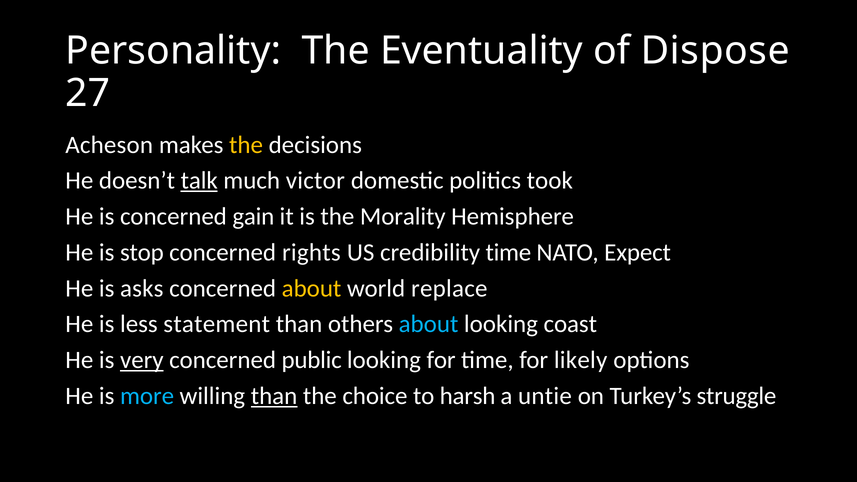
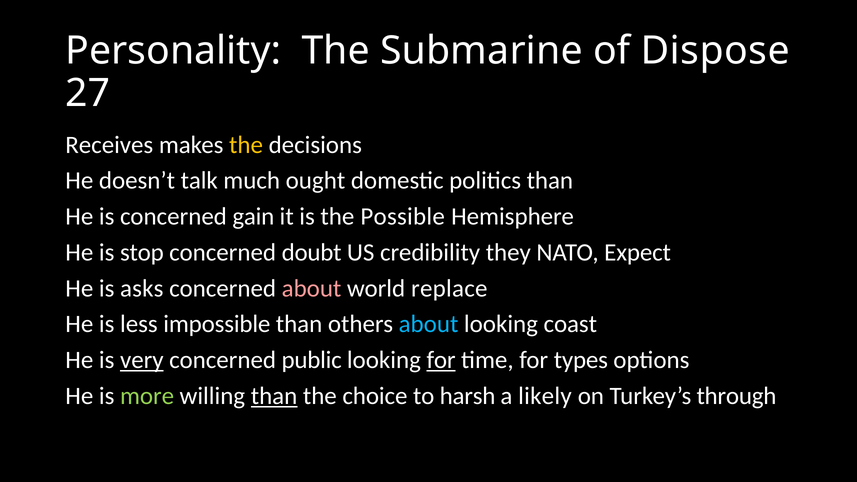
Eventuality: Eventuality -> Submarine
Acheson: Acheson -> Receives
talk underline: present -> none
victor: victor -> ought
politics took: took -> than
Morality: Morality -> Possible
rights: rights -> doubt
credibility time: time -> they
about at (312, 288) colour: yellow -> pink
statement: statement -> impossible
for at (441, 360) underline: none -> present
likely: likely -> types
more colour: light blue -> light green
untie: untie -> likely
struggle: struggle -> through
